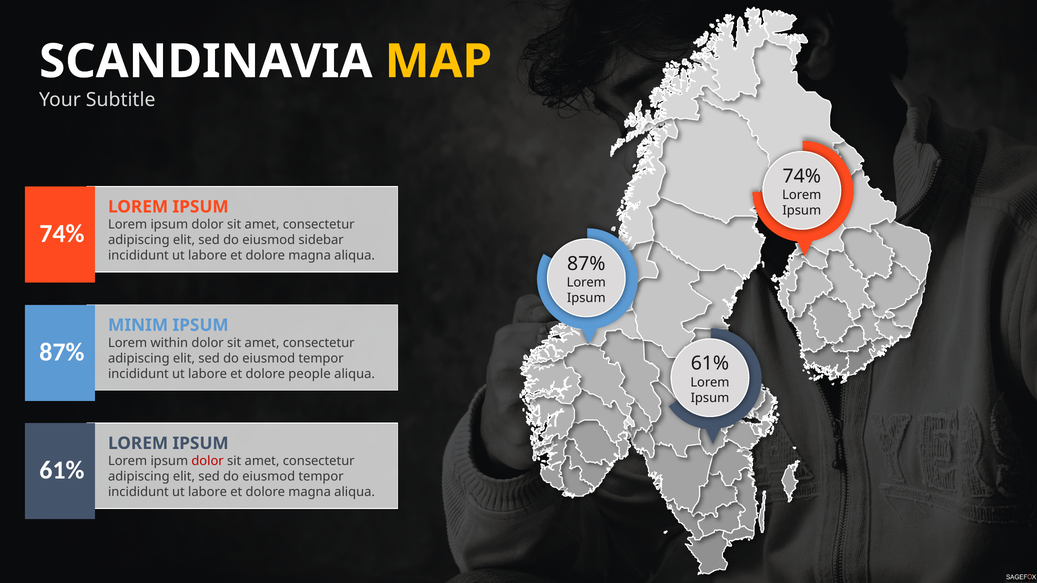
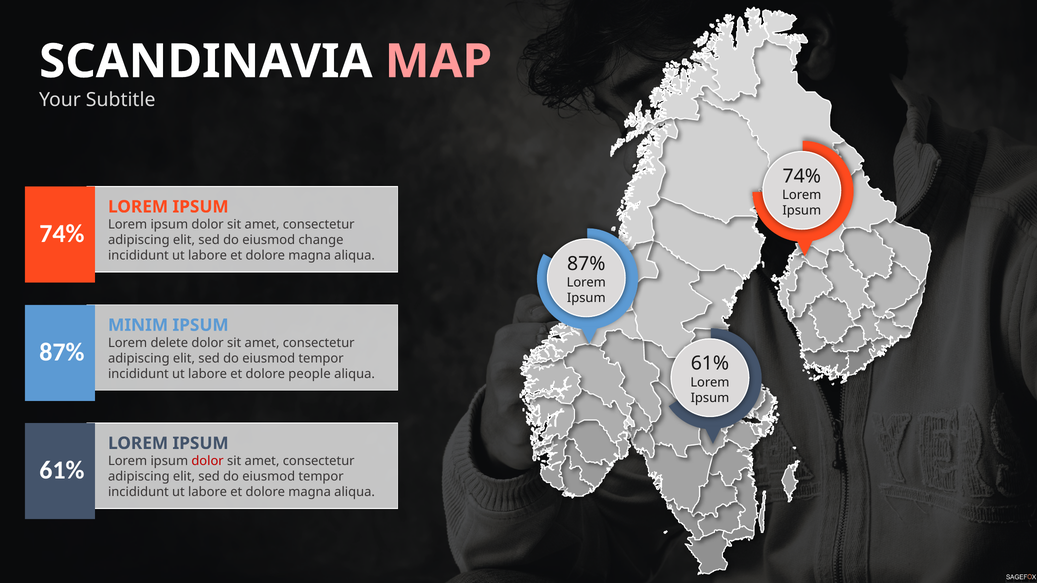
MAP colour: yellow -> pink
sidebar: sidebar -> change
within: within -> delete
